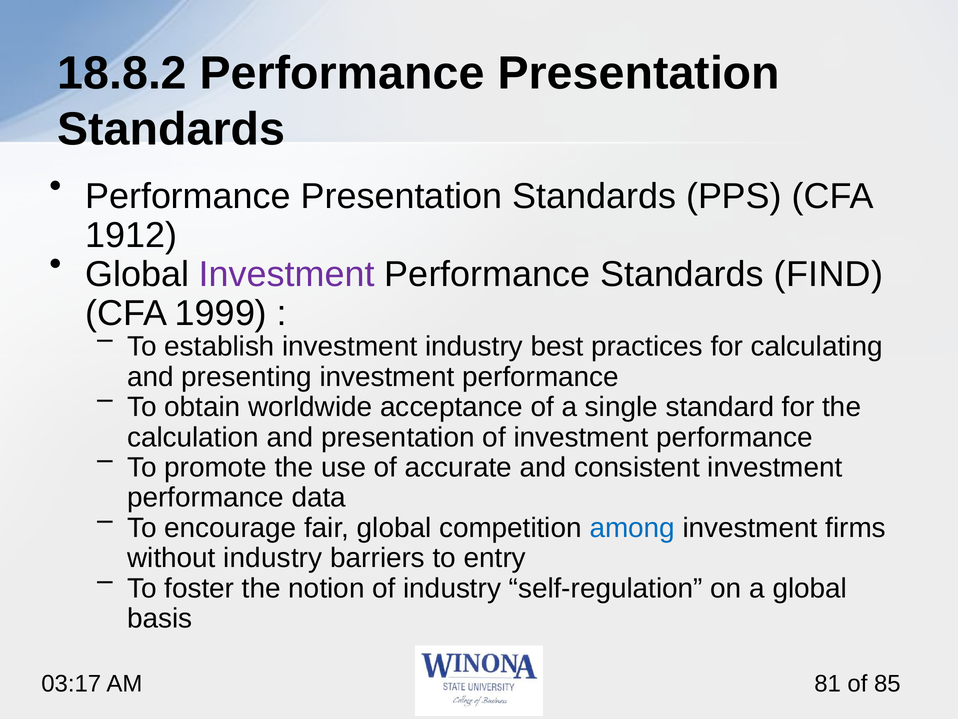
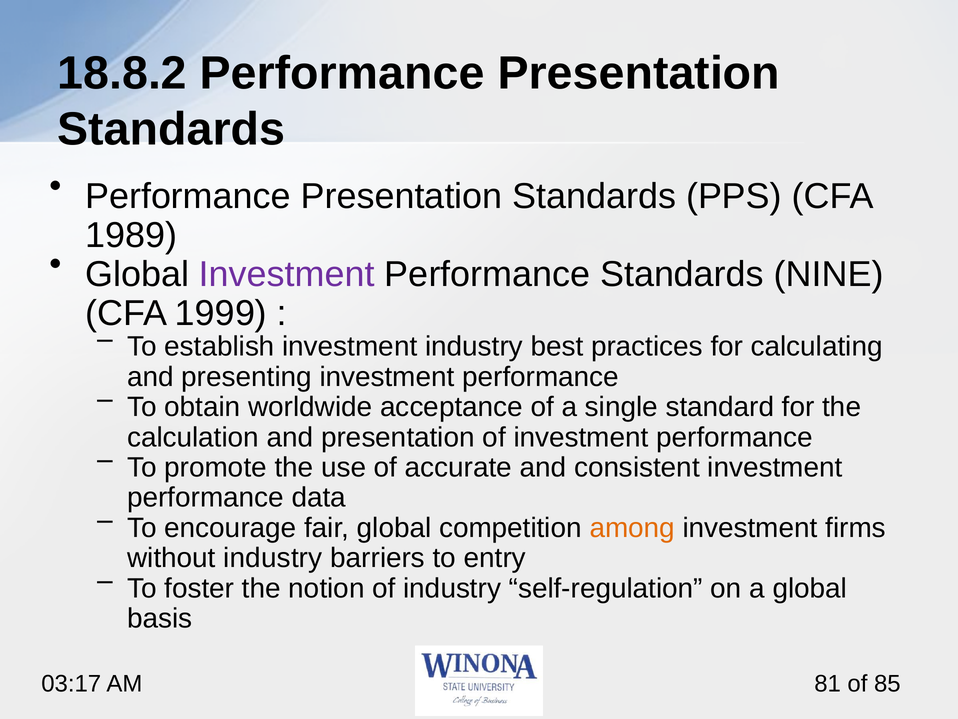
1912: 1912 -> 1989
FIND: FIND -> NINE
among colour: blue -> orange
